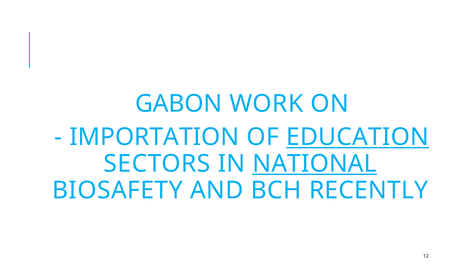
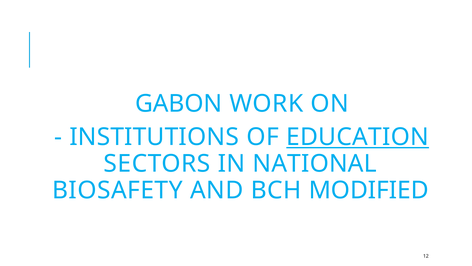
IMPORTATION: IMPORTATION -> INSTITUTIONS
NATIONAL underline: present -> none
RECENTLY: RECENTLY -> MODIFIED
